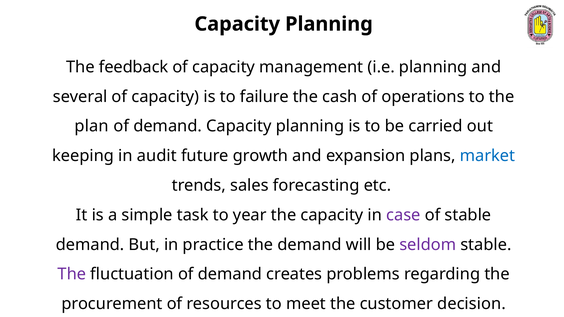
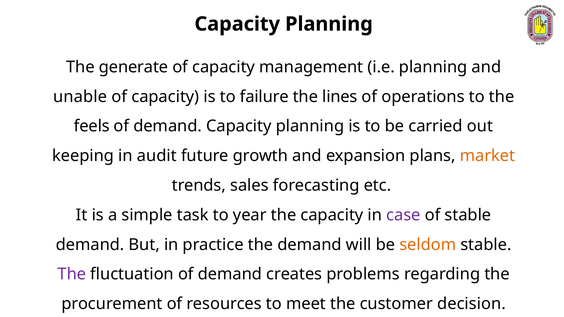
feedback: feedback -> generate
several: several -> unable
cash: cash -> lines
plan: plan -> feels
market colour: blue -> orange
seldom colour: purple -> orange
